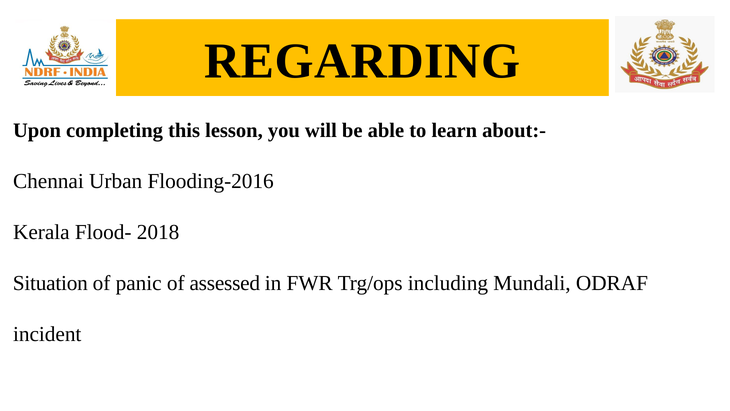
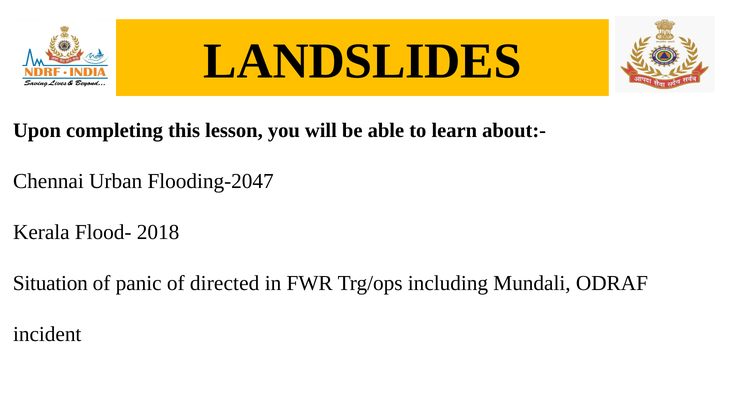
REGARDING: REGARDING -> LANDSLIDES
Flooding-2016: Flooding-2016 -> Flooding-2047
assessed: assessed -> directed
